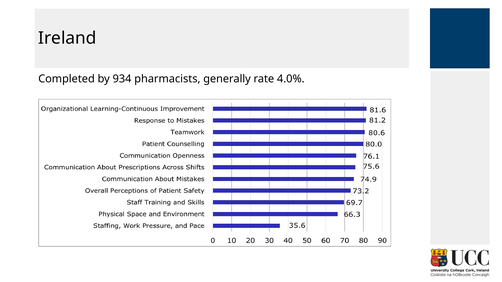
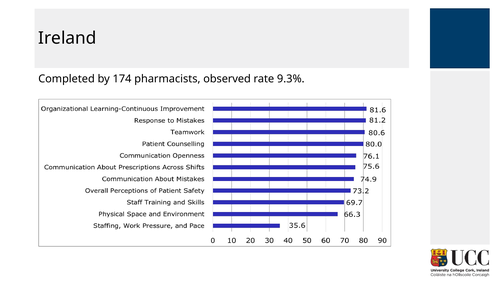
934: 934 -> 174
generally: generally -> observed
4.0%: 4.0% -> 9.3%
